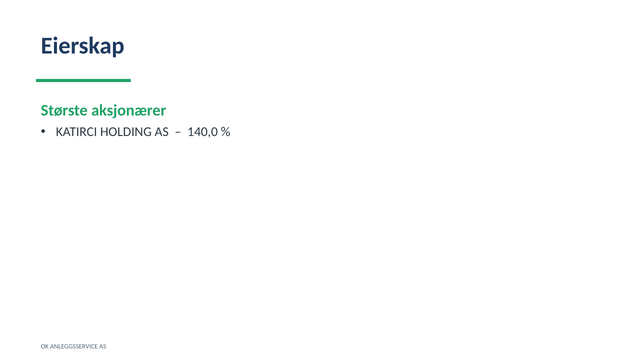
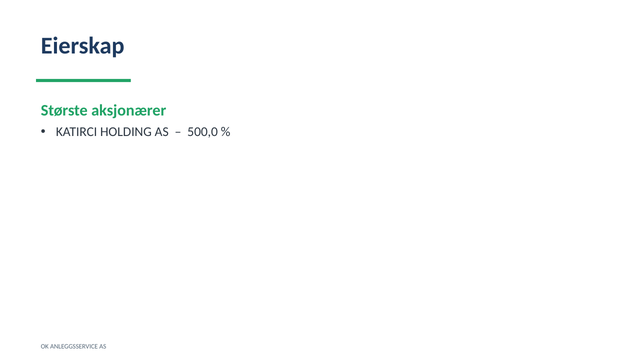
140,0: 140,0 -> 500,0
